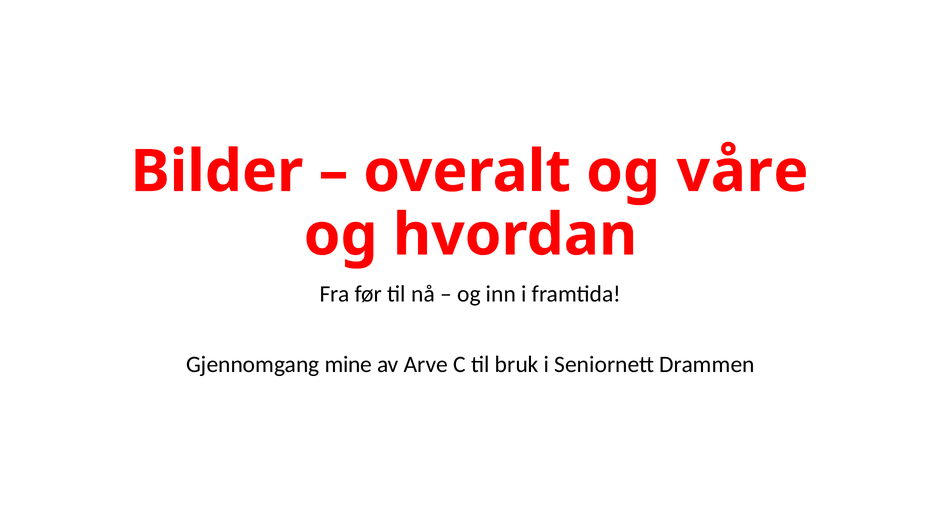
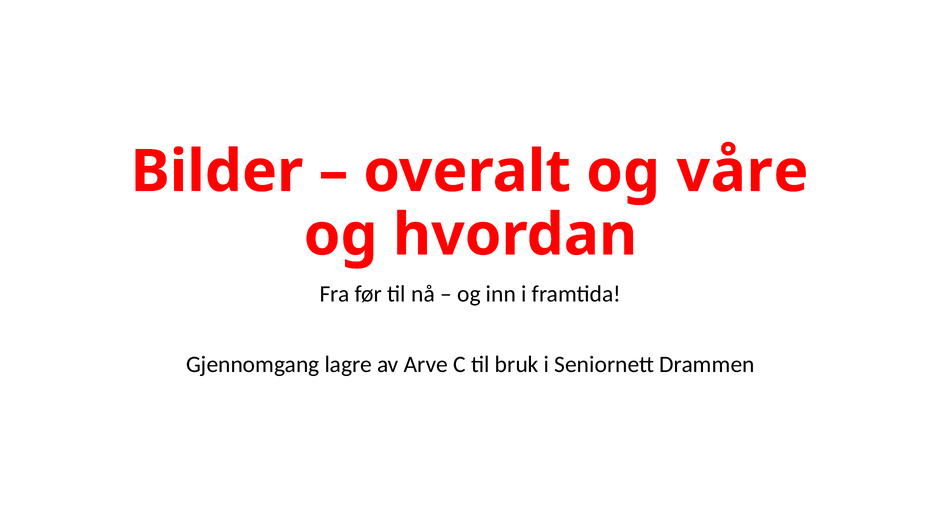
mine: mine -> lagre
